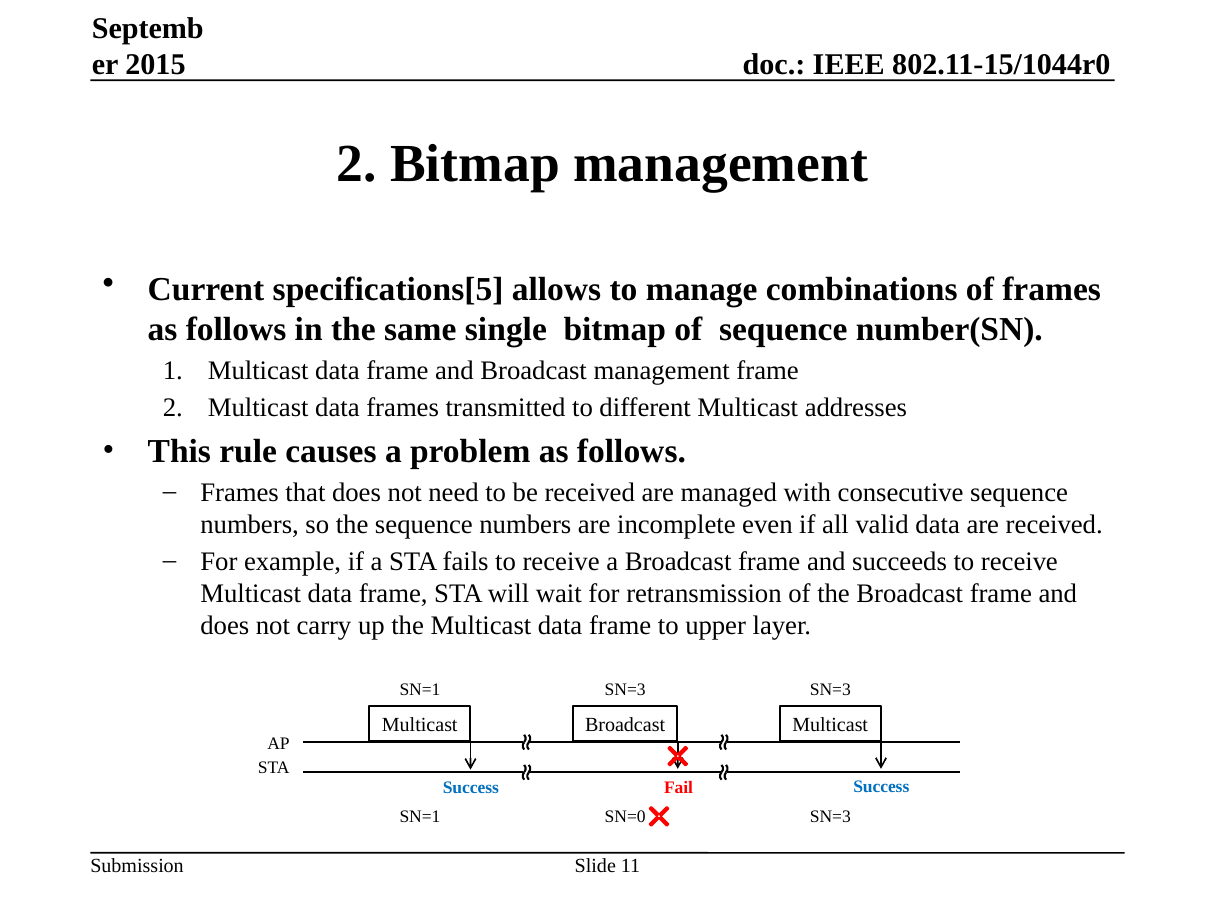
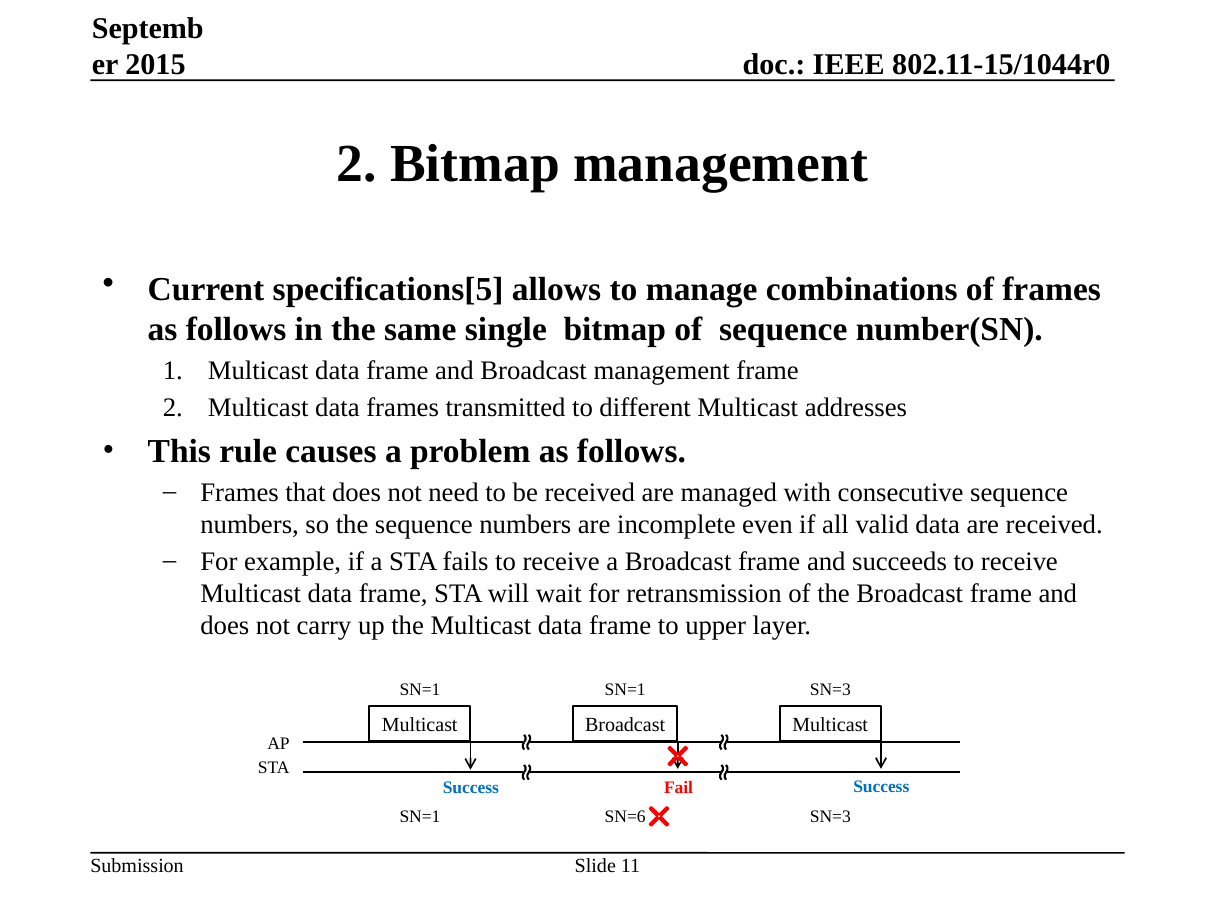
SN=1 SN=3: SN=3 -> SN=1
SN=0: SN=0 -> SN=6
